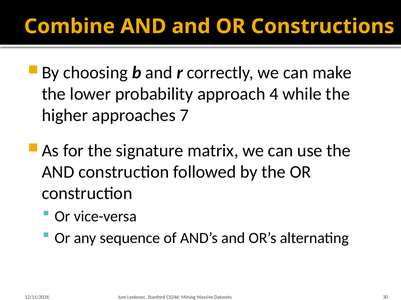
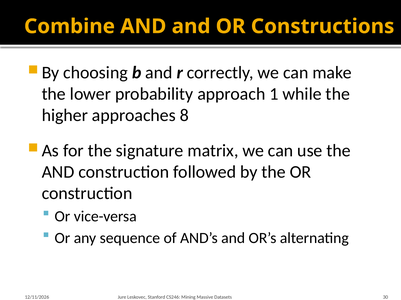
4: 4 -> 1
7: 7 -> 8
